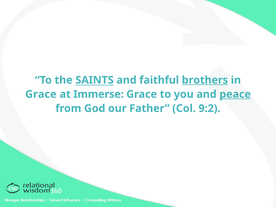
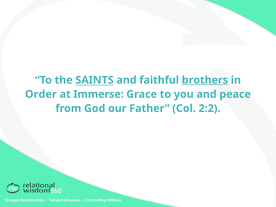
Grace at (41, 94): Grace -> Order
peace underline: present -> none
9:2: 9:2 -> 2:2
